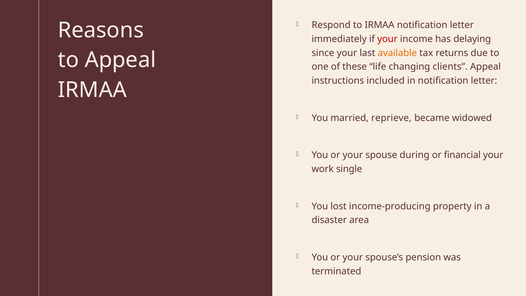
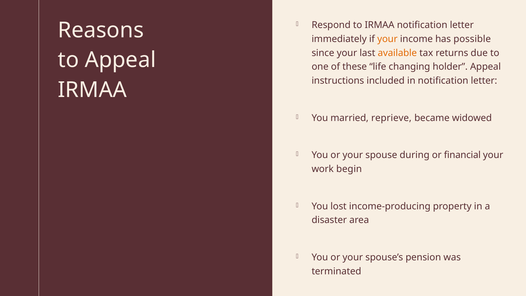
your at (387, 39) colour: red -> orange
delaying: delaying -> possible
clients: clients -> holder
single: single -> begin
